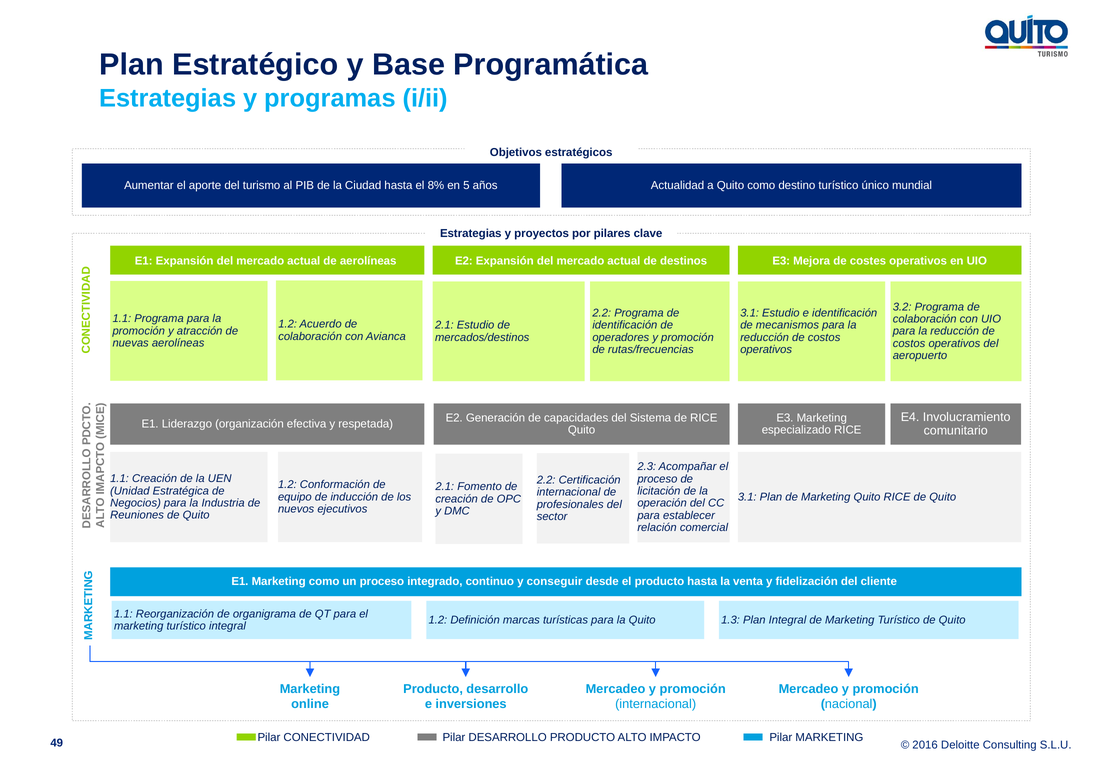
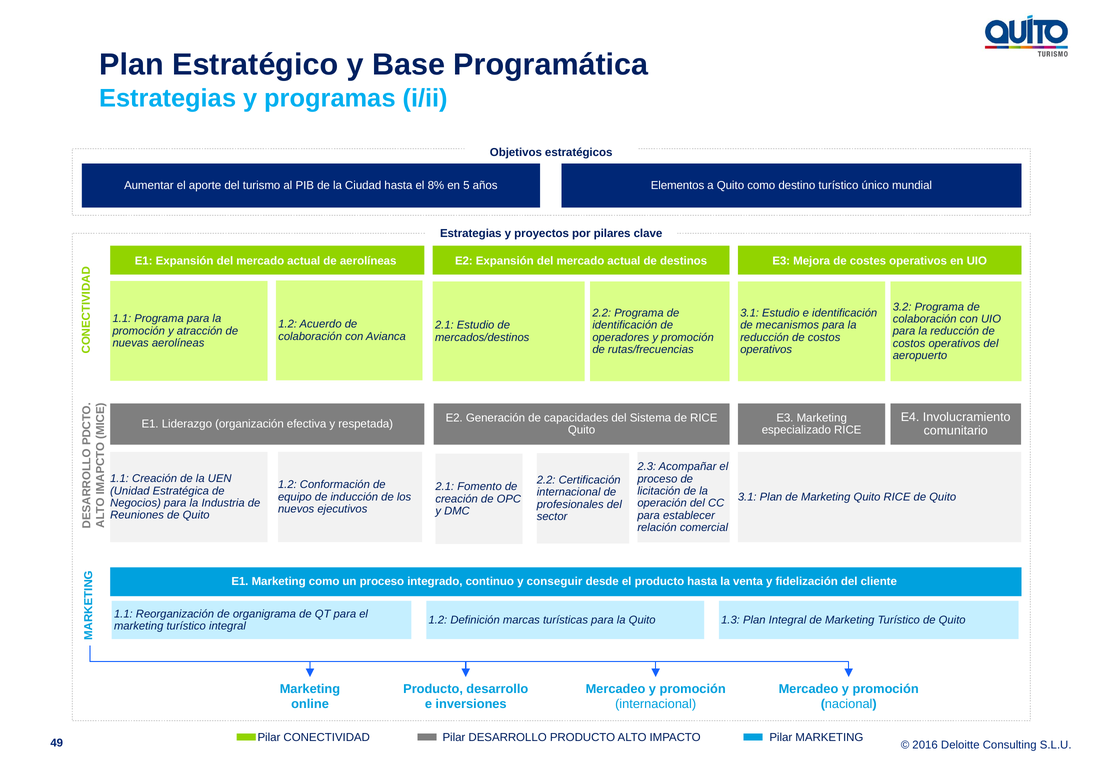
Actualidad: Actualidad -> Elementos
